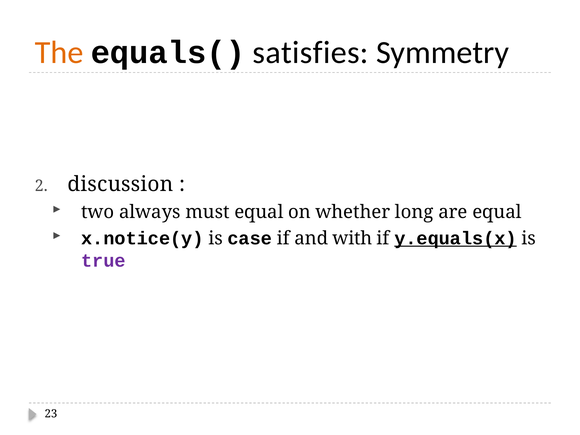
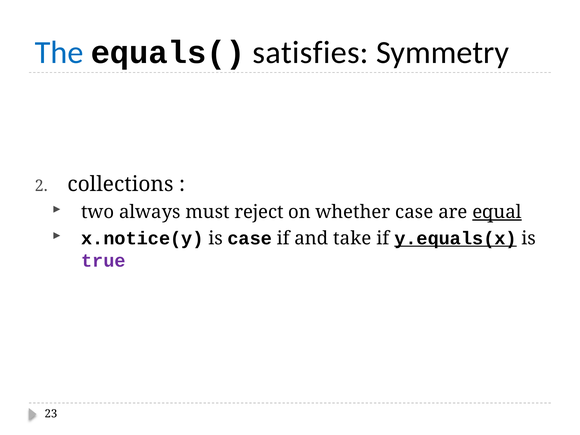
The colour: orange -> blue
discussion: discussion -> collections
must equal: equal -> reject
whether long: long -> case
equal at (497, 212) underline: none -> present
with: with -> take
